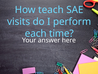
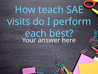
time: time -> best
